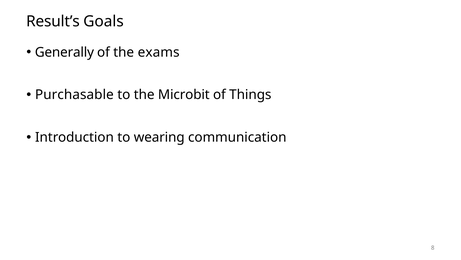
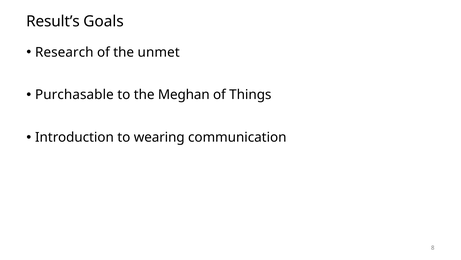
Generally: Generally -> Research
exams: exams -> unmet
Microbit: Microbit -> Meghan
